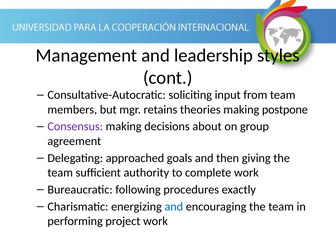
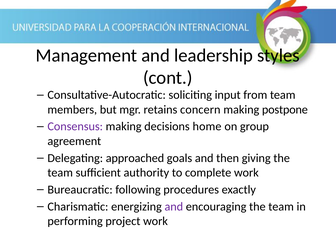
theories: theories -> concern
about: about -> home
and at (174, 207) colour: blue -> purple
